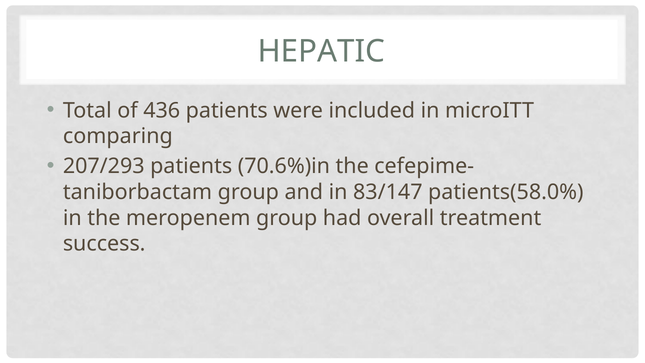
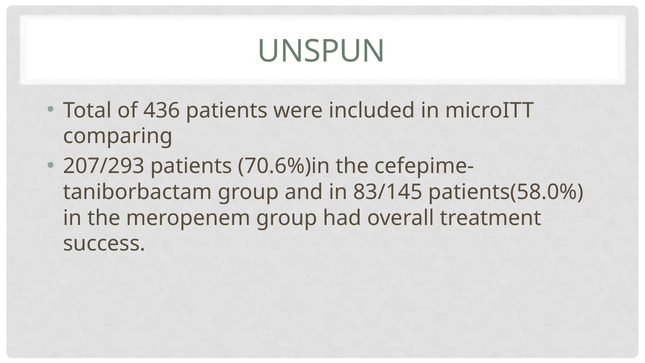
HEPATIC: HEPATIC -> UNSPUN
83/147: 83/147 -> 83/145
